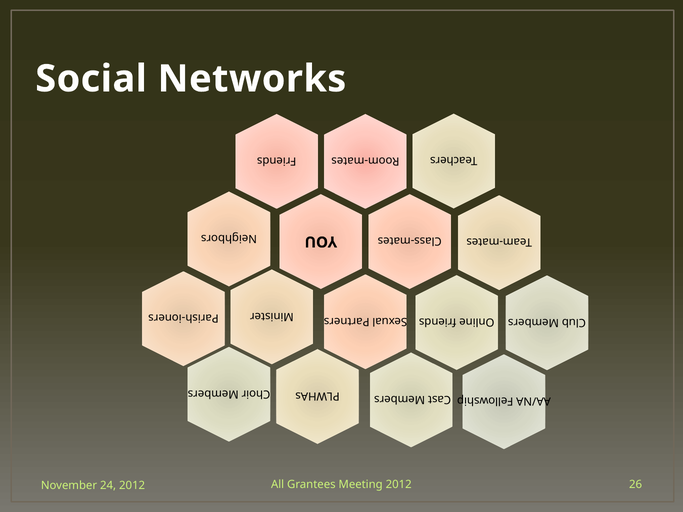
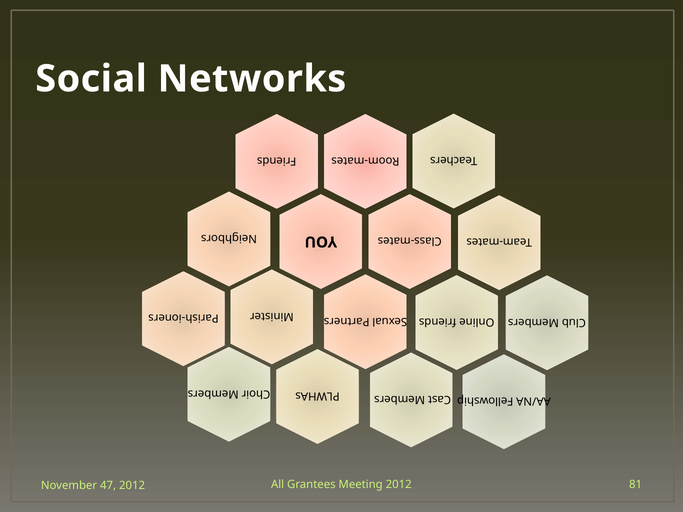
26: 26 -> 81
24: 24 -> 47
